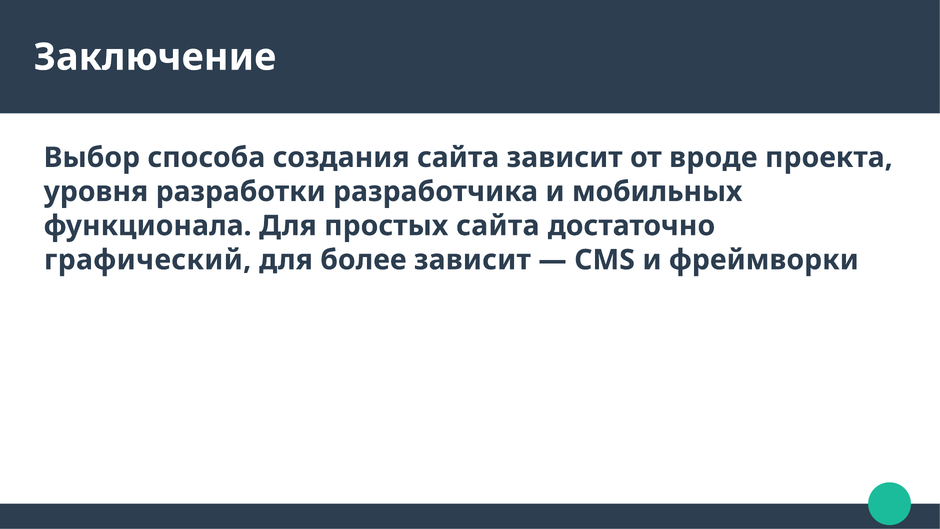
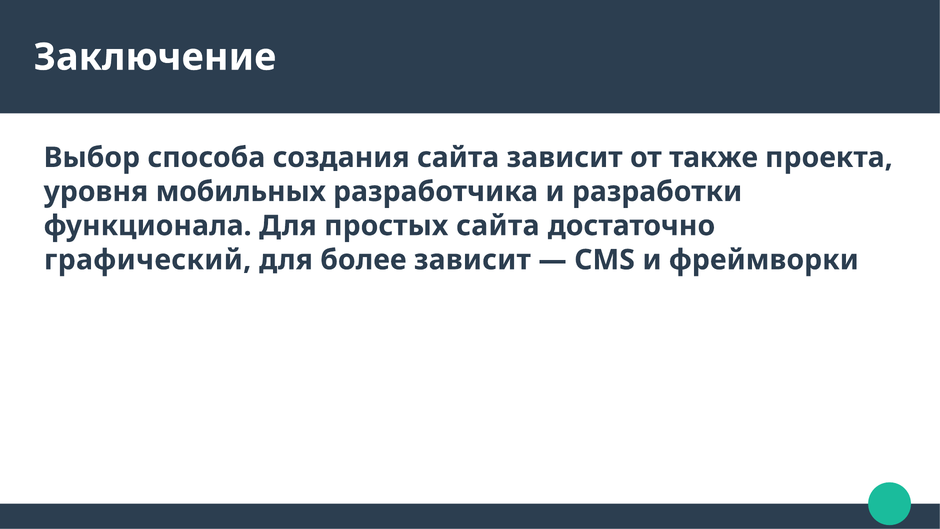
вроде: вроде -> также
разработки: разработки -> мобильных
мобильных: мобильных -> разработки
